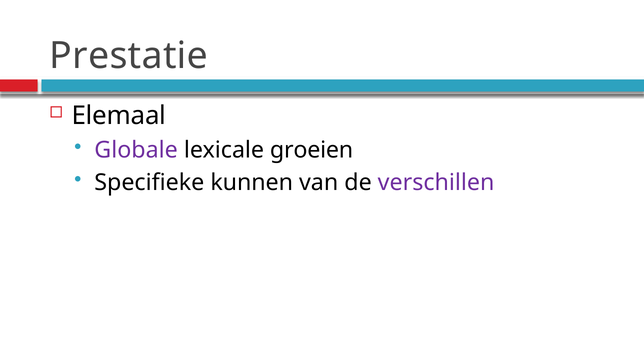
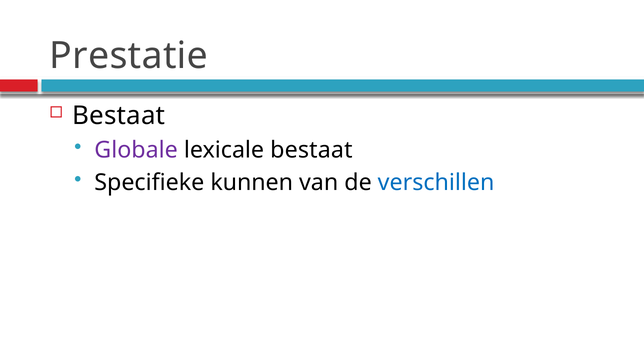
Elemaal at (119, 116): Elemaal -> Bestaat
lexicale groeien: groeien -> bestaat
verschillen colour: purple -> blue
